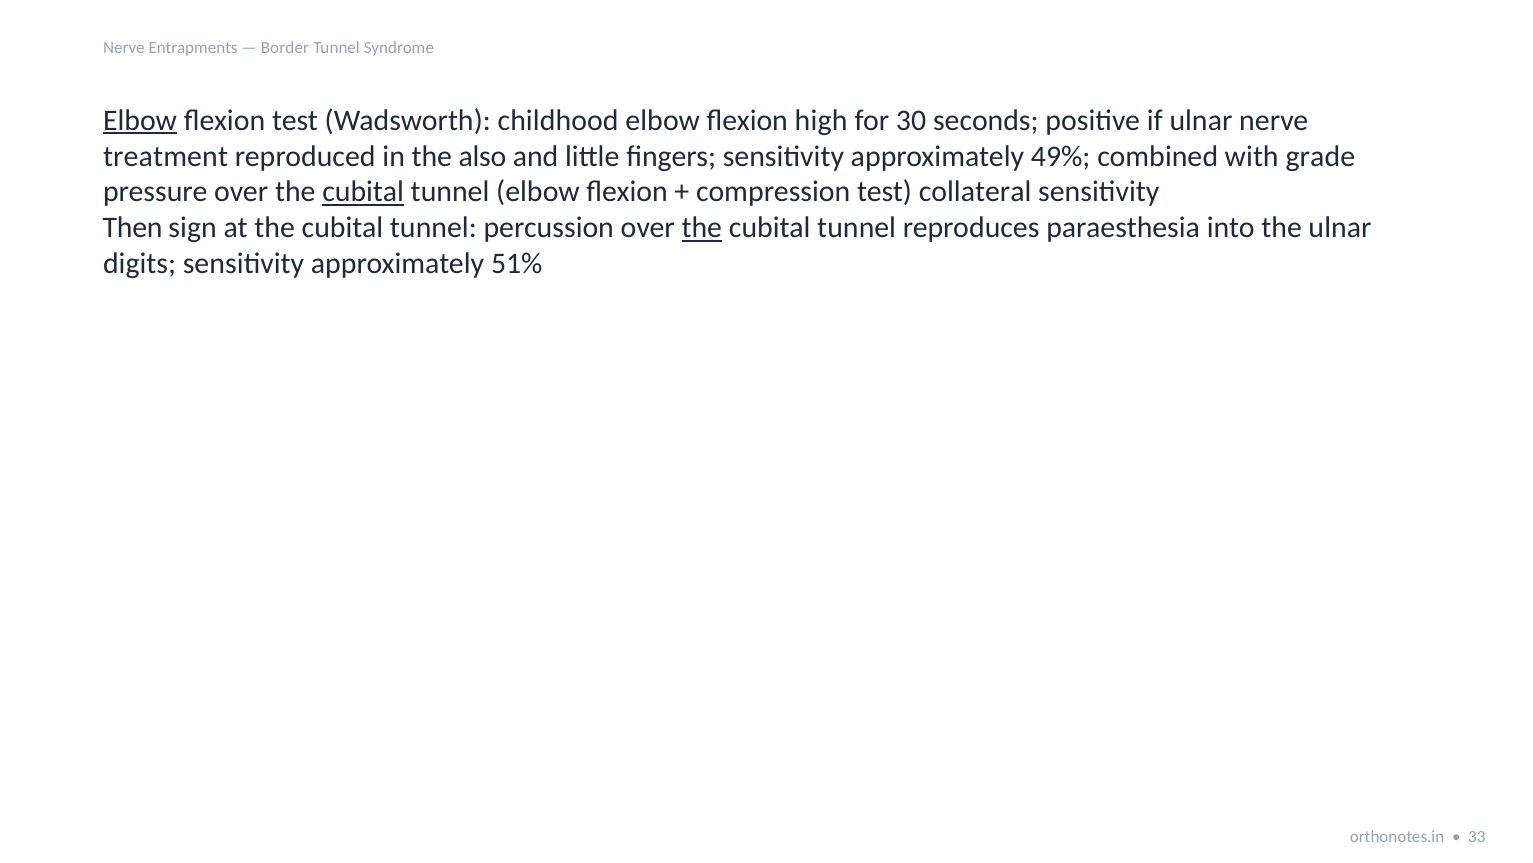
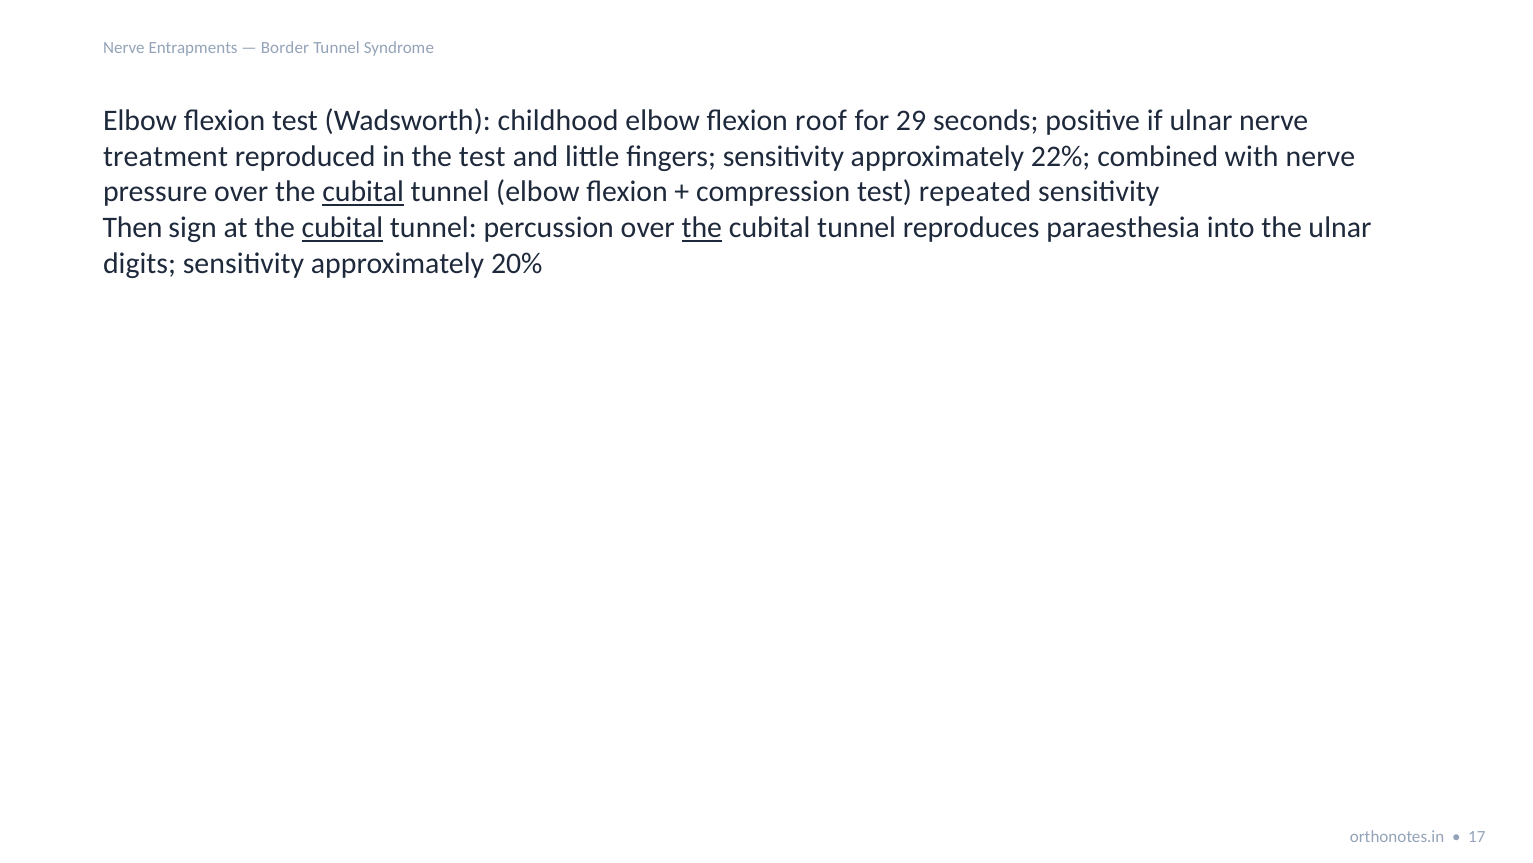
Elbow at (140, 120) underline: present -> none
high: high -> roof
30: 30 -> 29
the also: also -> test
49%: 49% -> 22%
with grade: grade -> nerve
collateral: collateral -> repeated
cubital at (343, 228) underline: none -> present
51%: 51% -> 20%
33: 33 -> 17
